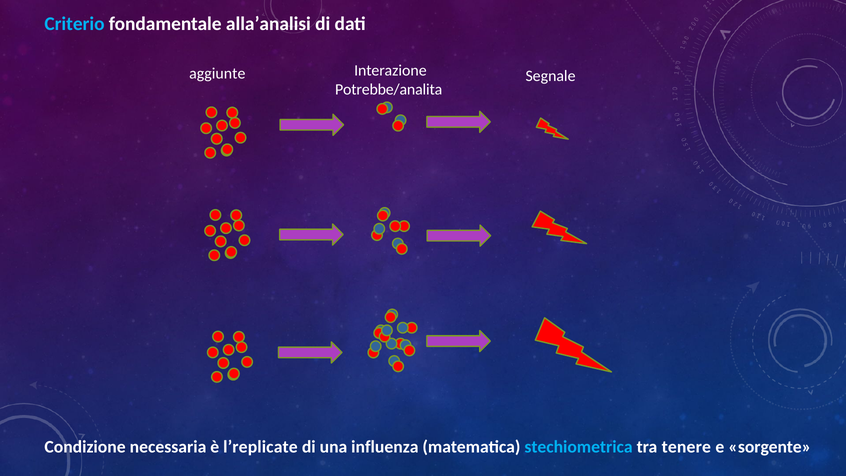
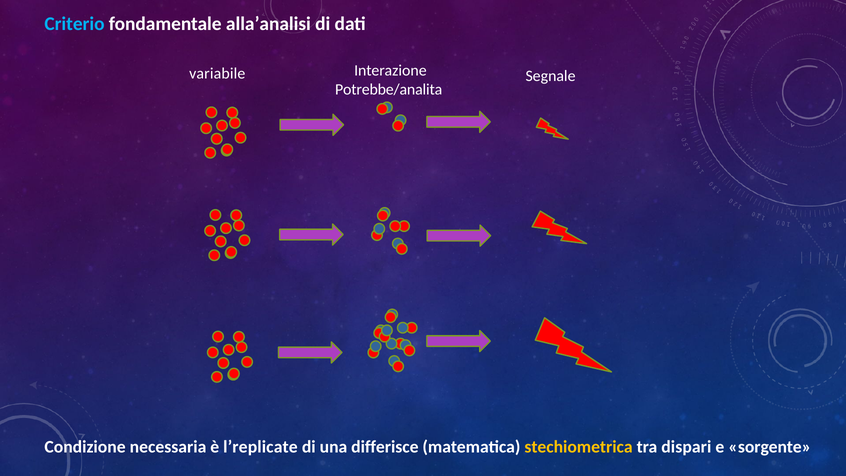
aggiunte: aggiunte -> variabile
influenza: influenza -> differisce
stechiometrica colour: light blue -> yellow
tenere: tenere -> dispari
